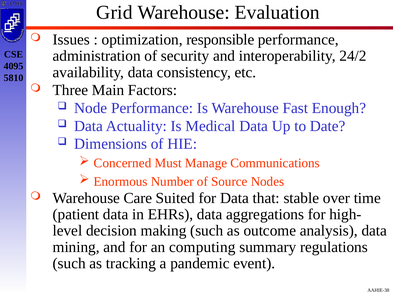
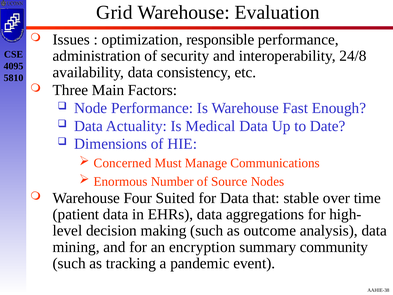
24/2: 24/2 -> 24/8
Care: Care -> Four
computing: computing -> encryption
regulations: regulations -> community
